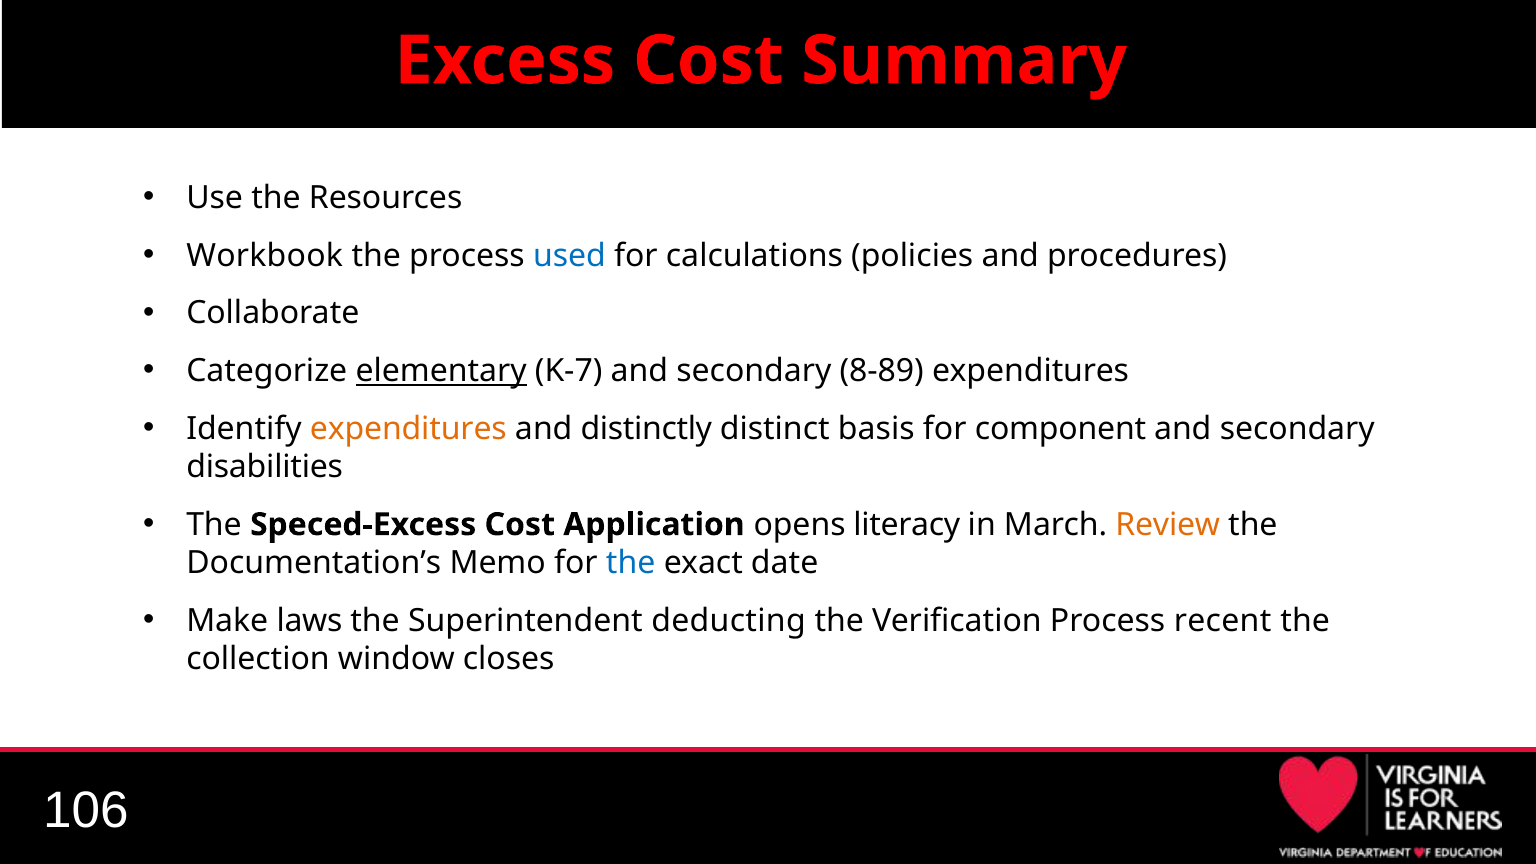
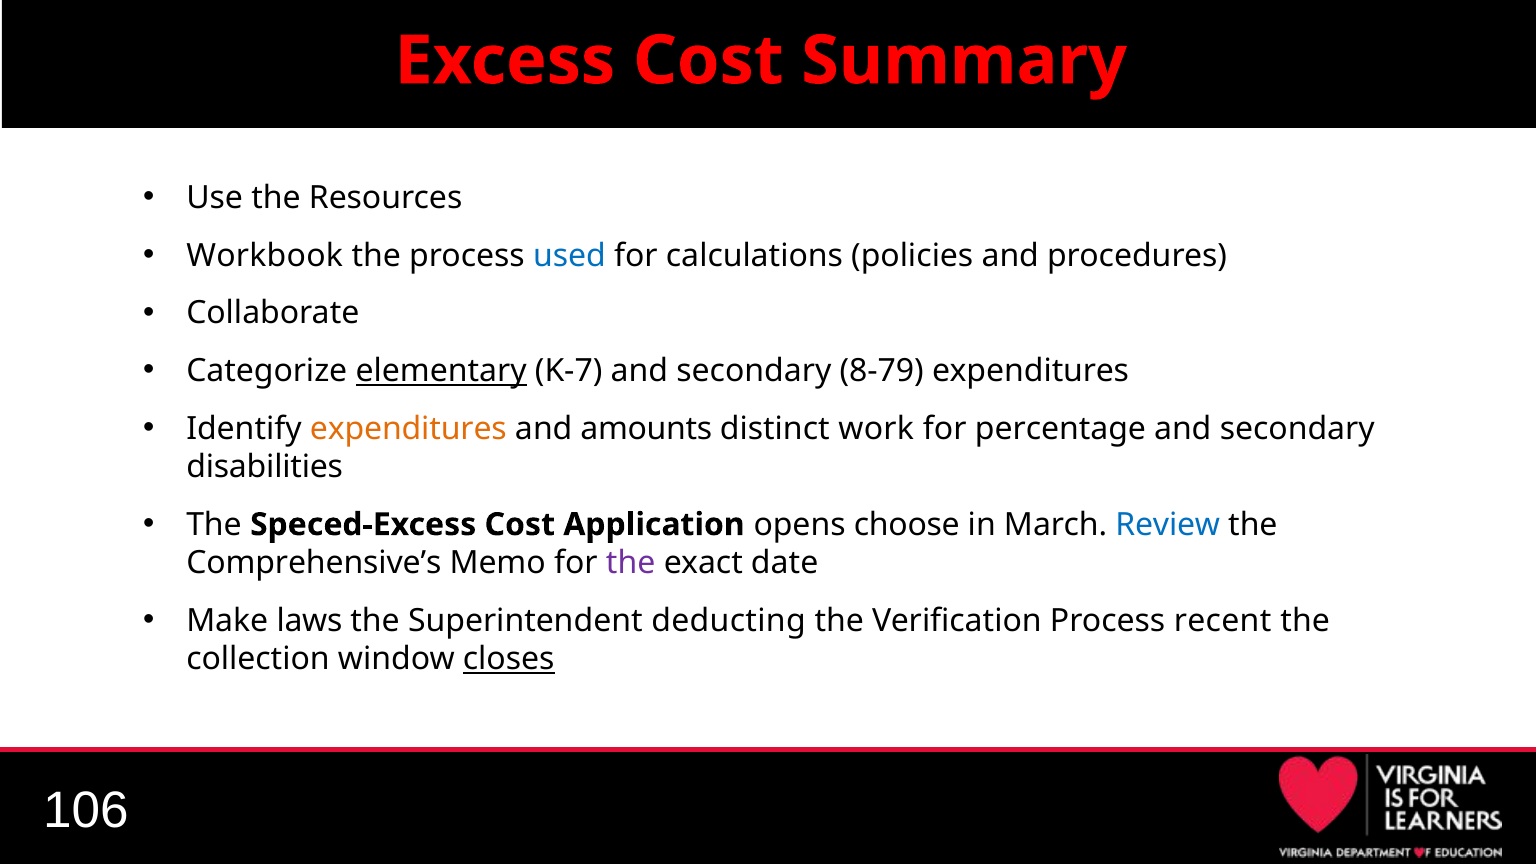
8-89: 8-89 -> 8-79
distinctly: distinctly -> amounts
basis: basis -> work
component: component -> percentage
literacy: literacy -> choose
Review colour: orange -> blue
Documentation’s: Documentation’s -> Comprehensive’s
the at (631, 563) colour: blue -> purple
closes underline: none -> present
